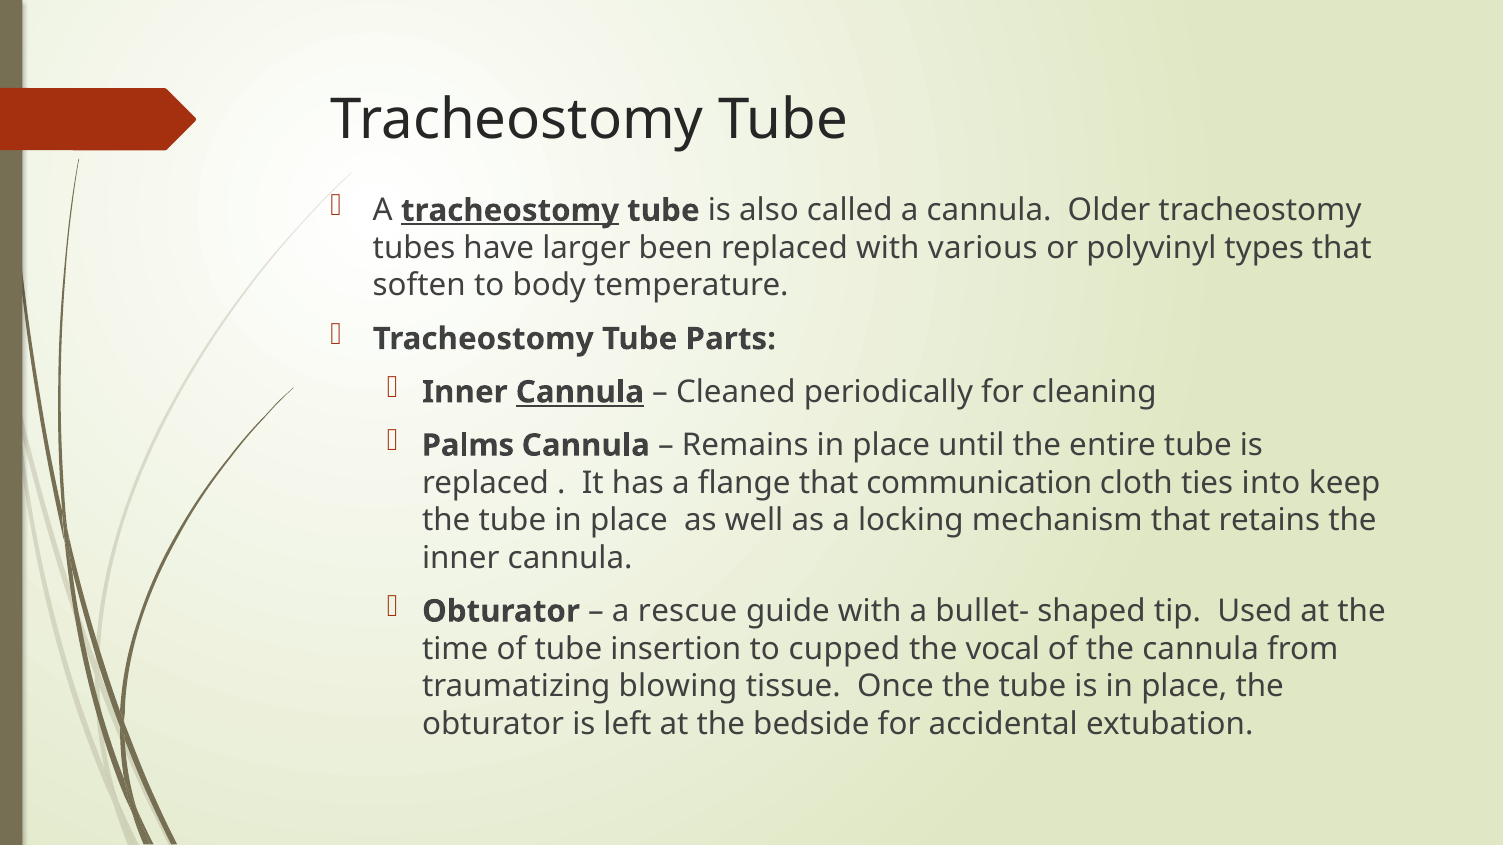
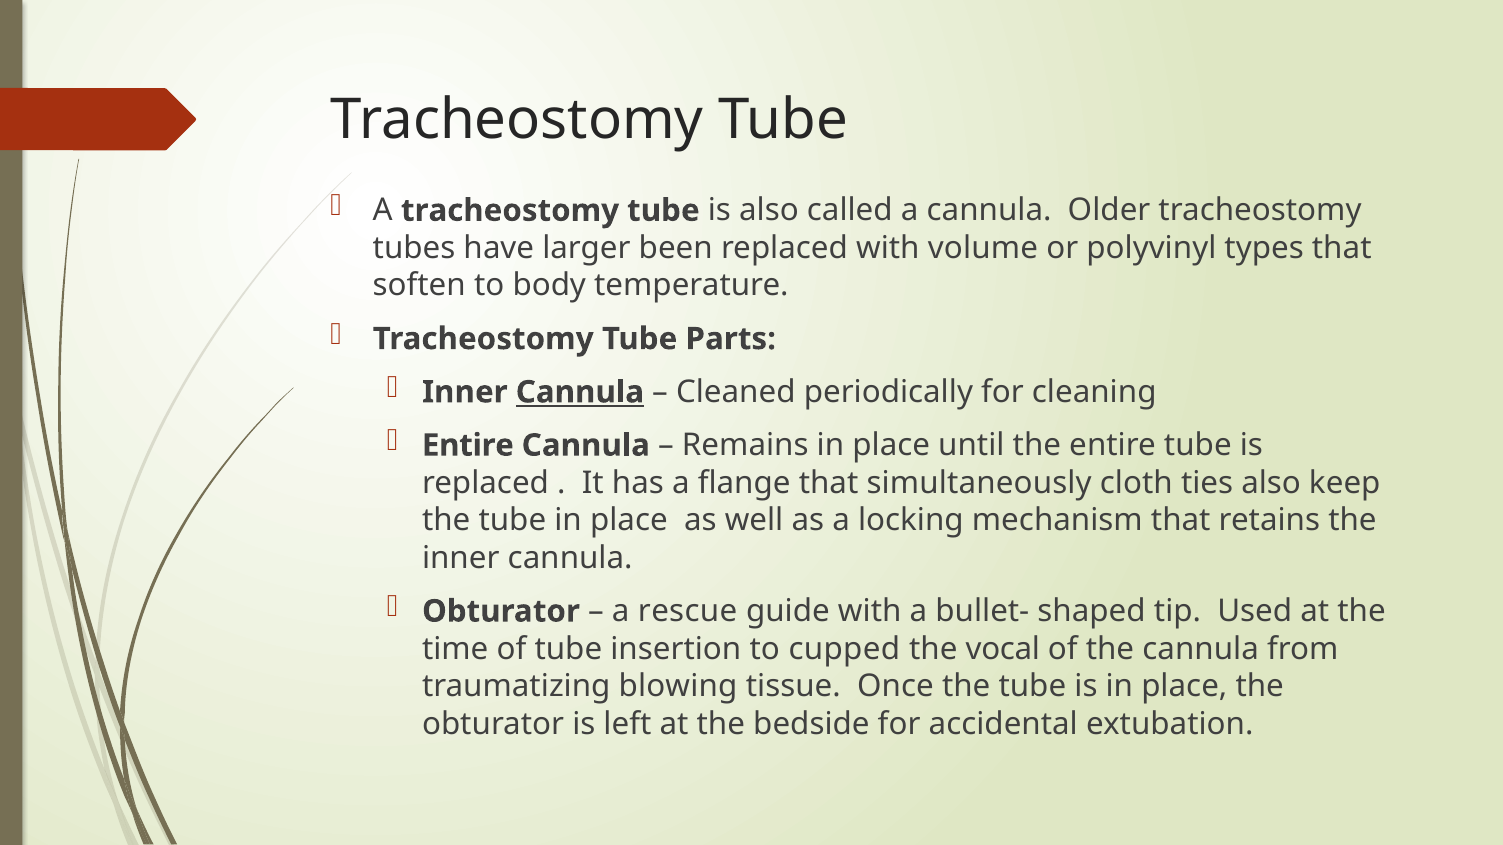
tracheostomy at (510, 211) underline: present -> none
various: various -> volume
Palms at (468, 446): Palms -> Entire
communication: communication -> simultaneously
ties into: into -> also
